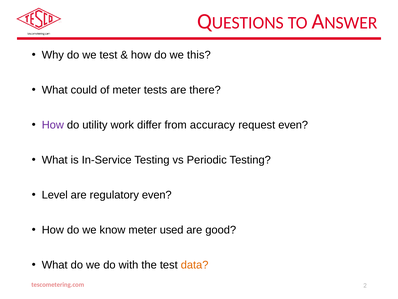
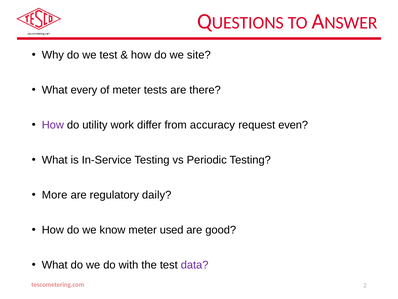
this: this -> site
could: could -> every
Level: Level -> More
regulatory even: even -> daily
data colour: orange -> purple
